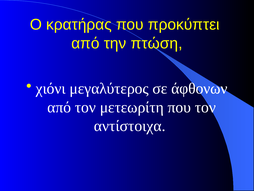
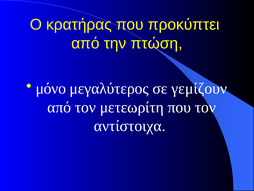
χιόνι: χιόνι -> μόνο
άφθονων: άφθονων -> γεμίζουν
